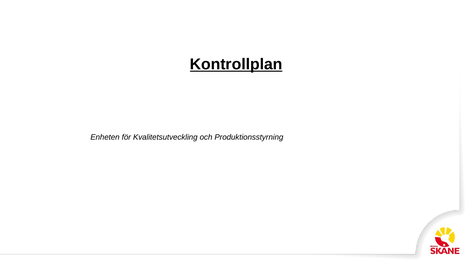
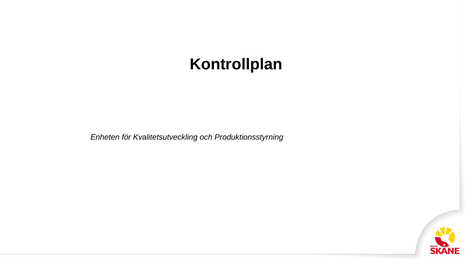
Kontrollplan underline: present -> none
